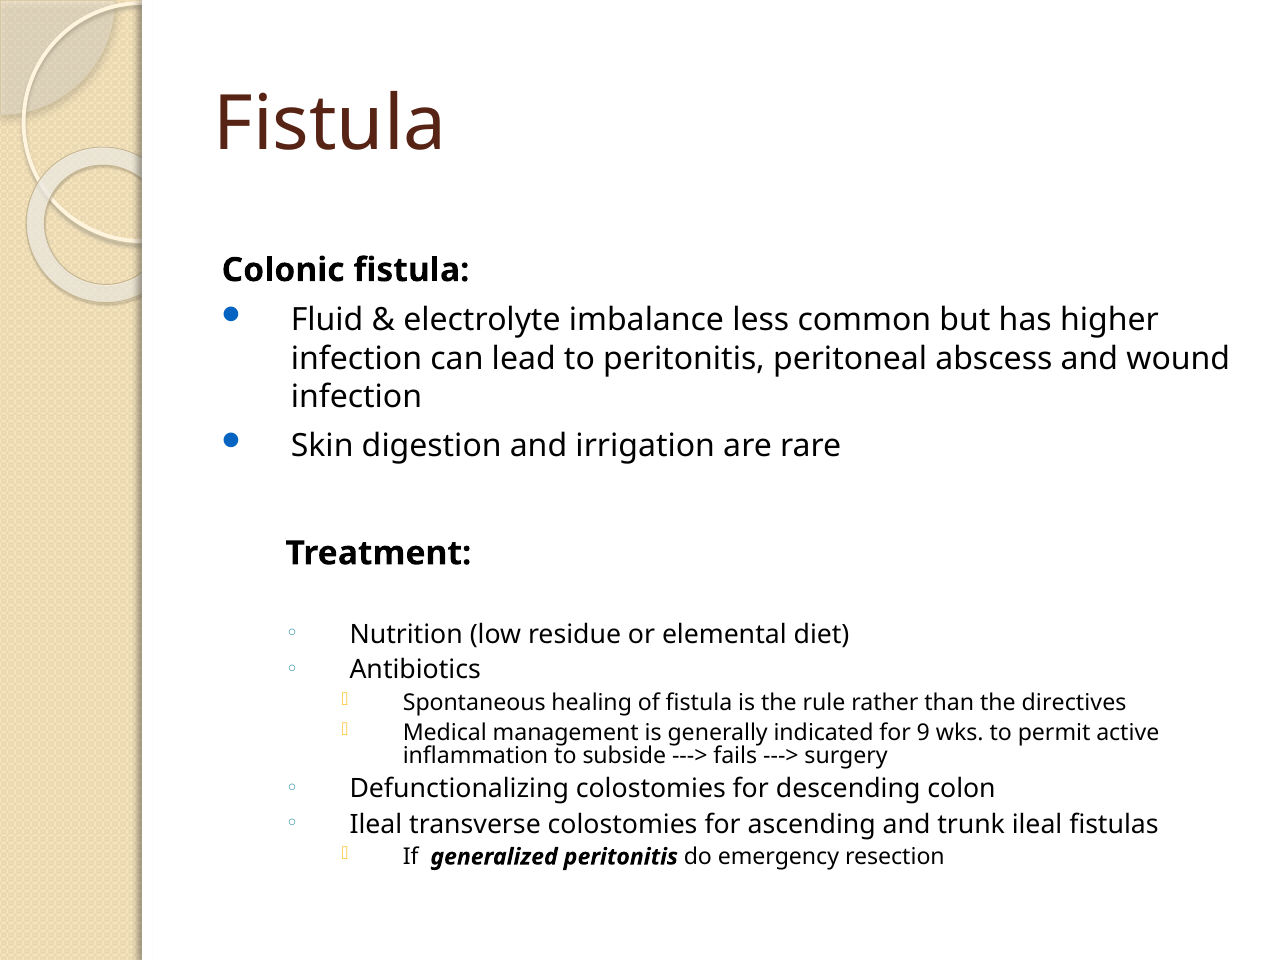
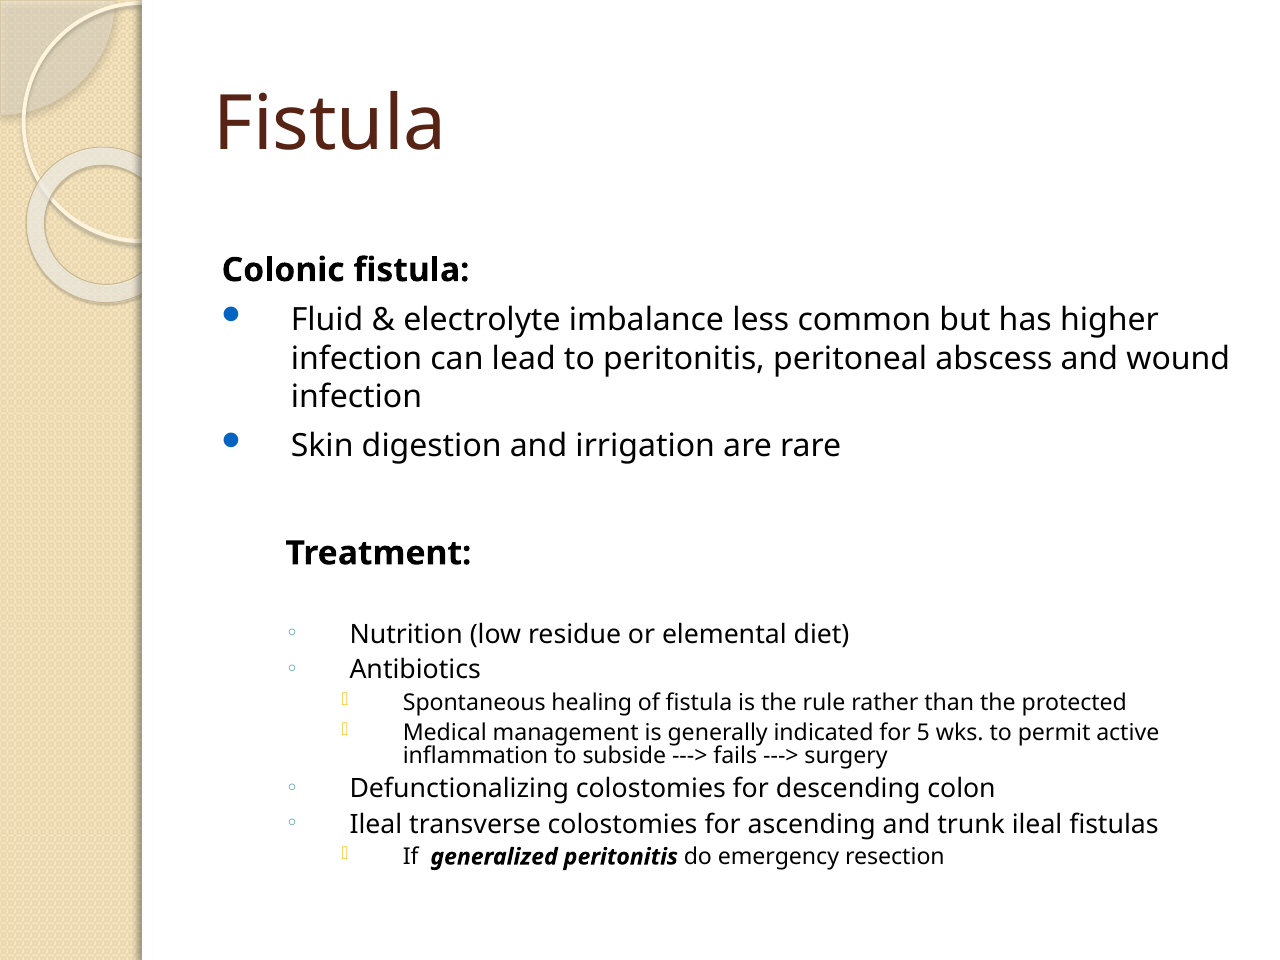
directives: directives -> protected
9: 9 -> 5
